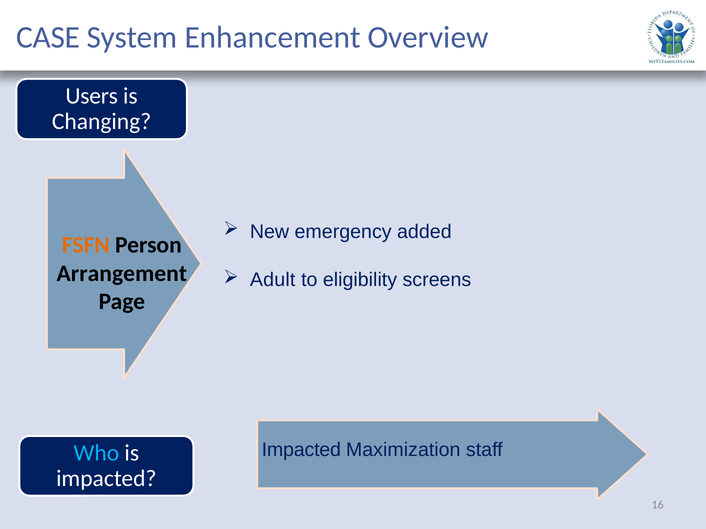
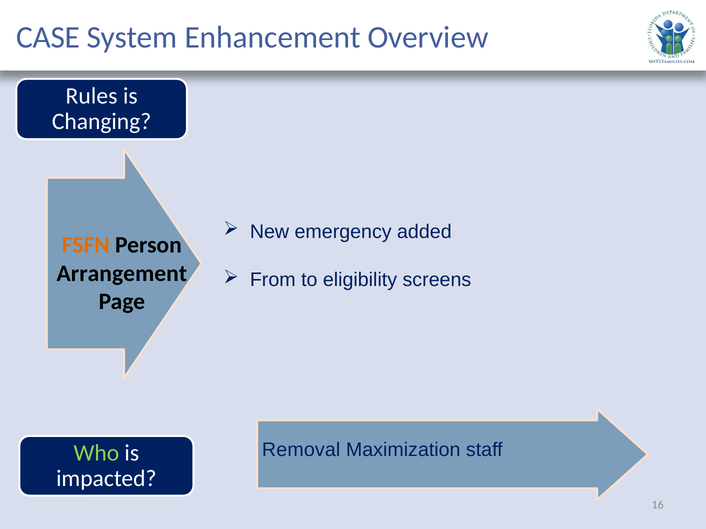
Users: Users -> Rules
Adult: Adult -> From
Impacted at (301, 450): Impacted -> Removal
Who colour: light blue -> light green
